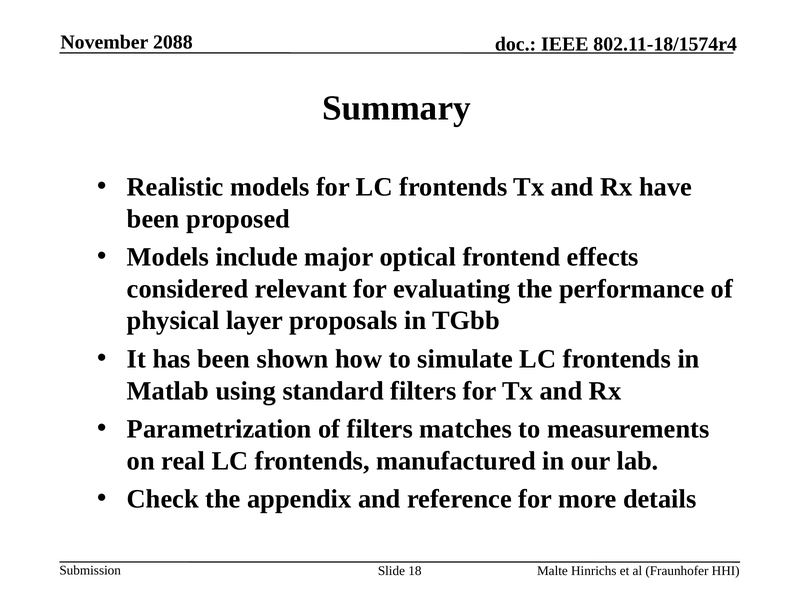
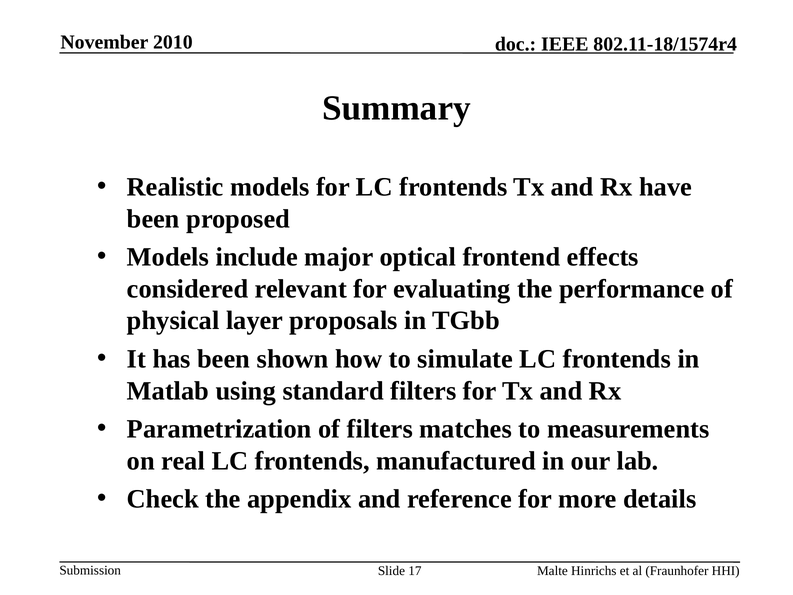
2088: 2088 -> 2010
18: 18 -> 17
